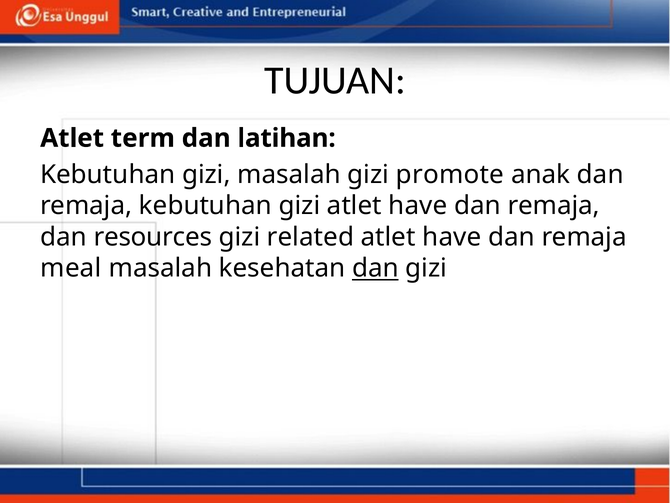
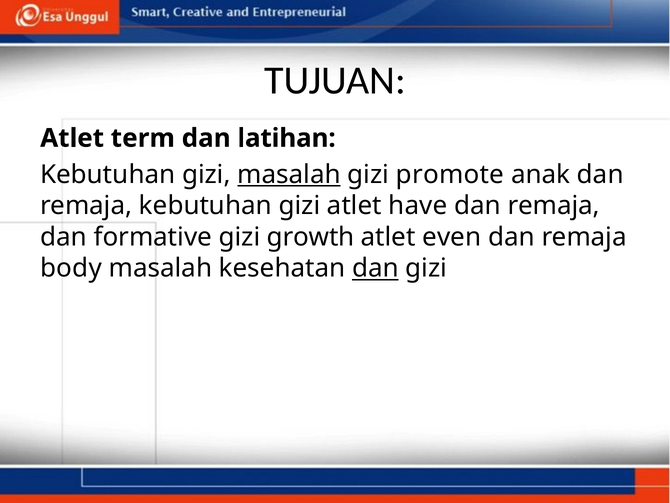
masalah at (289, 174) underline: none -> present
resources: resources -> formative
related: related -> growth
have at (452, 237): have -> even
meal: meal -> body
